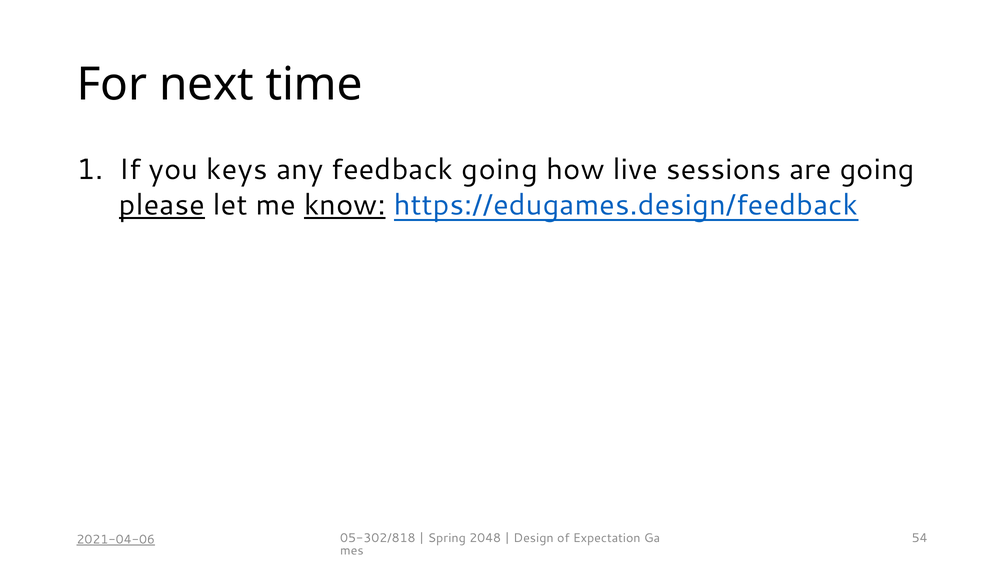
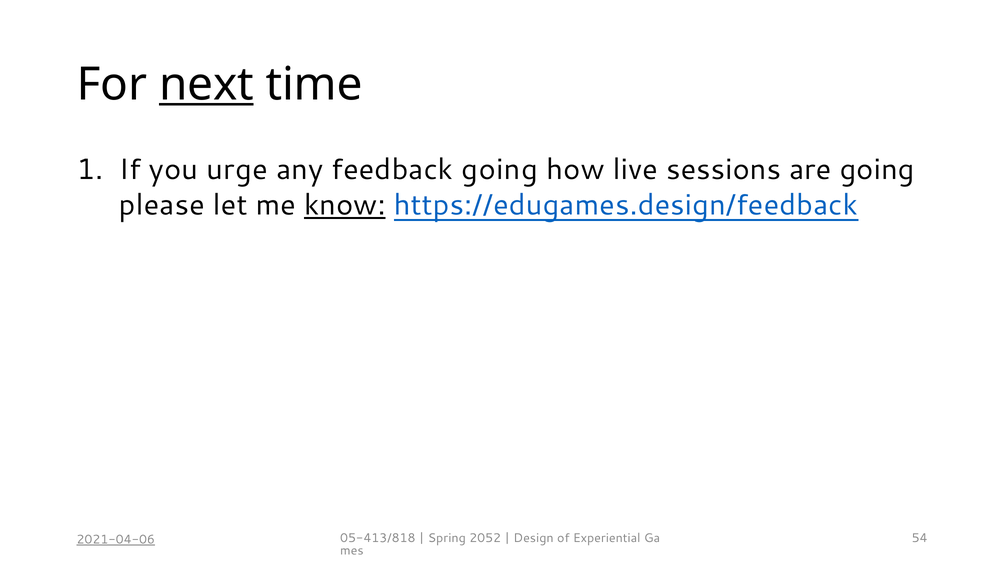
next underline: none -> present
keys: keys -> urge
please underline: present -> none
05-302/818: 05-302/818 -> 05-413/818
2048: 2048 -> 2052
Expectation: Expectation -> Experiential
